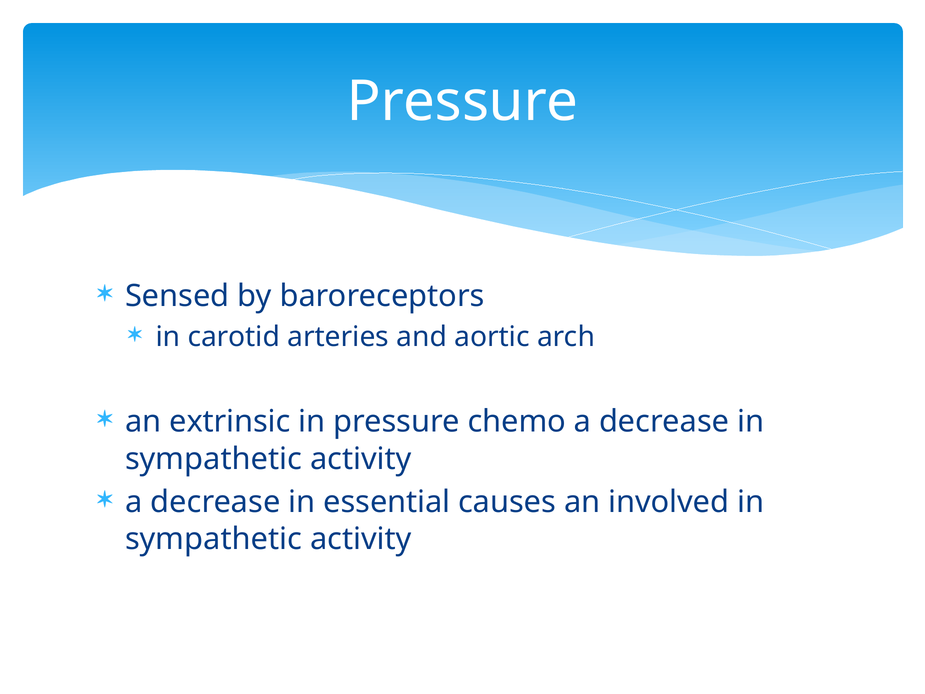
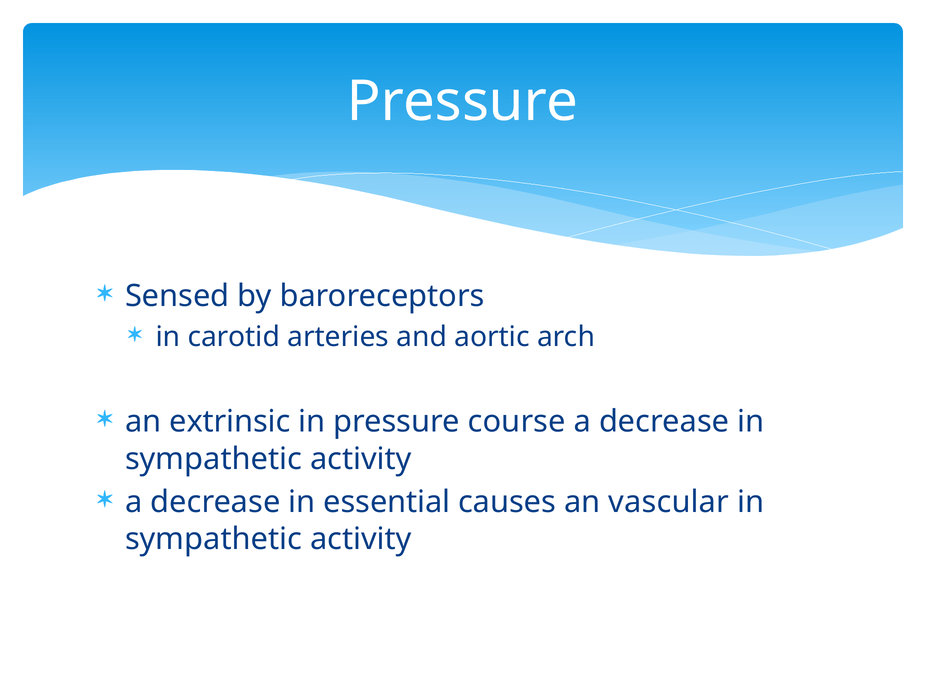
chemo: chemo -> course
involved: involved -> vascular
